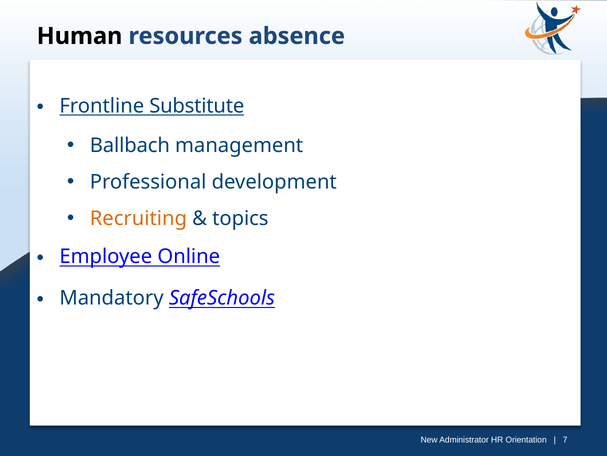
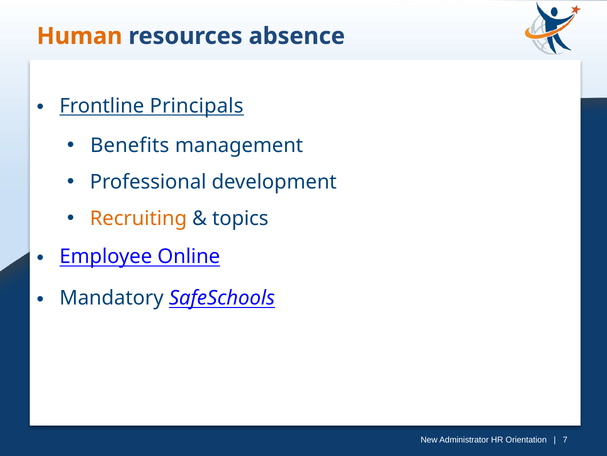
Human colour: black -> orange
Substitute: Substitute -> Principals
Ballbach: Ballbach -> Benefits
